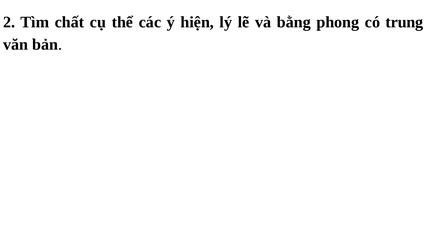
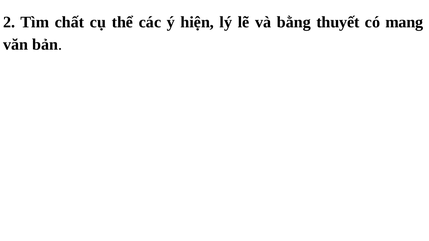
phong: phong -> thuyết
trung: trung -> mang
